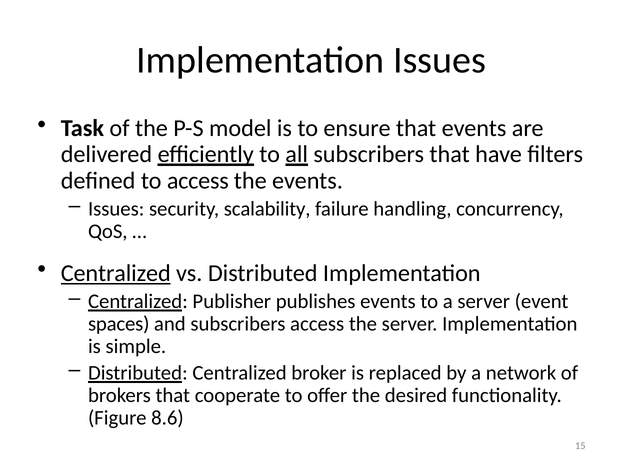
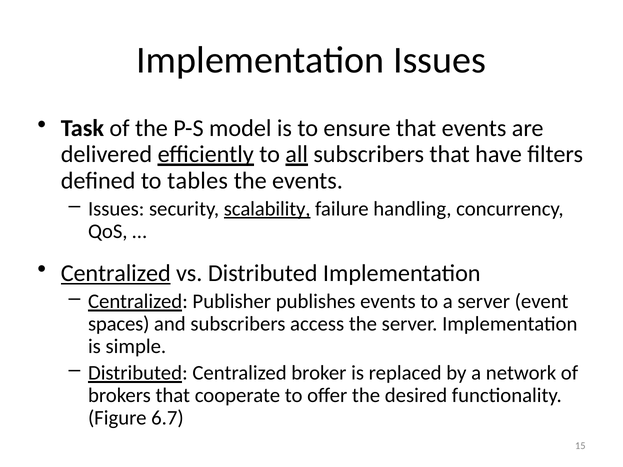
to access: access -> tables
scalability underline: none -> present
8.6: 8.6 -> 6.7
